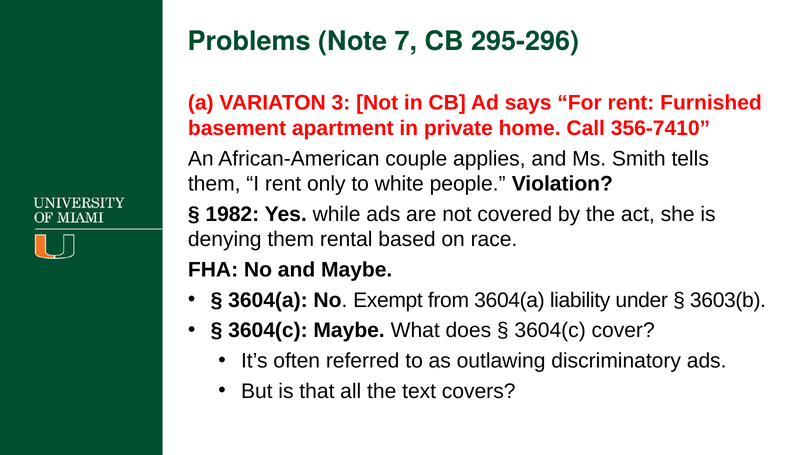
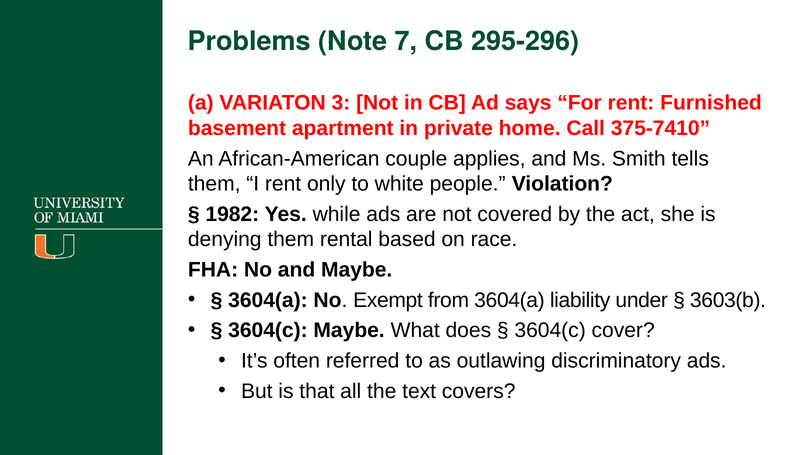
356-7410: 356-7410 -> 375-7410
